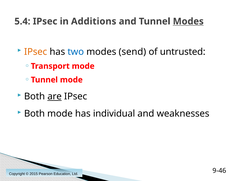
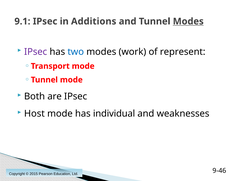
5.4: 5.4 -> 9.1
IPsec at (36, 52) colour: orange -> purple
send: send -> work
untrusted: untrusted -> represent
are underline: present -> none
Both at (34, 114): Both -> Host
